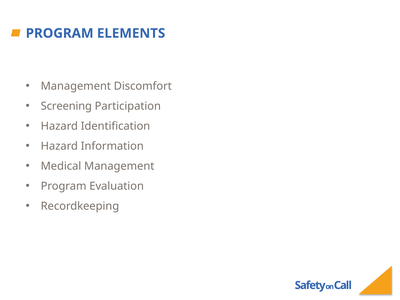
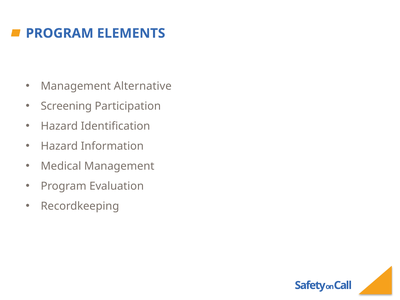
Discomfort: Discomfort -> Alternative
